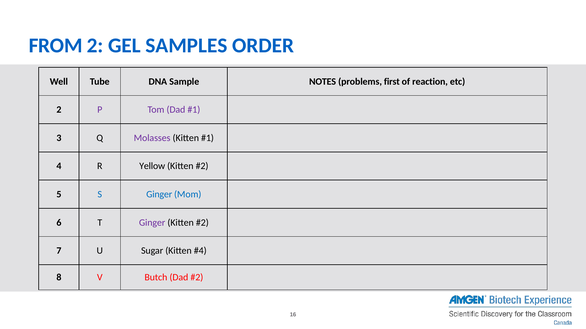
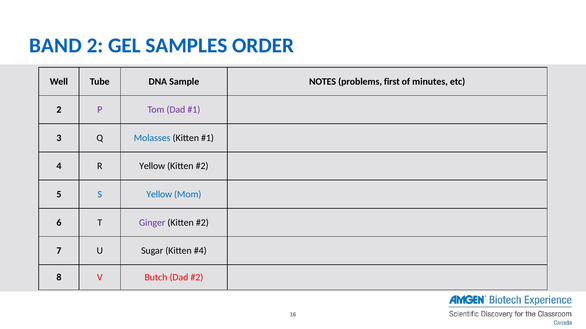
FROM: FROM -> BAND
reaction: reaction -> minutes
Molasses colour: purple -> blue
S Ginger: Ginger -> Yellow
